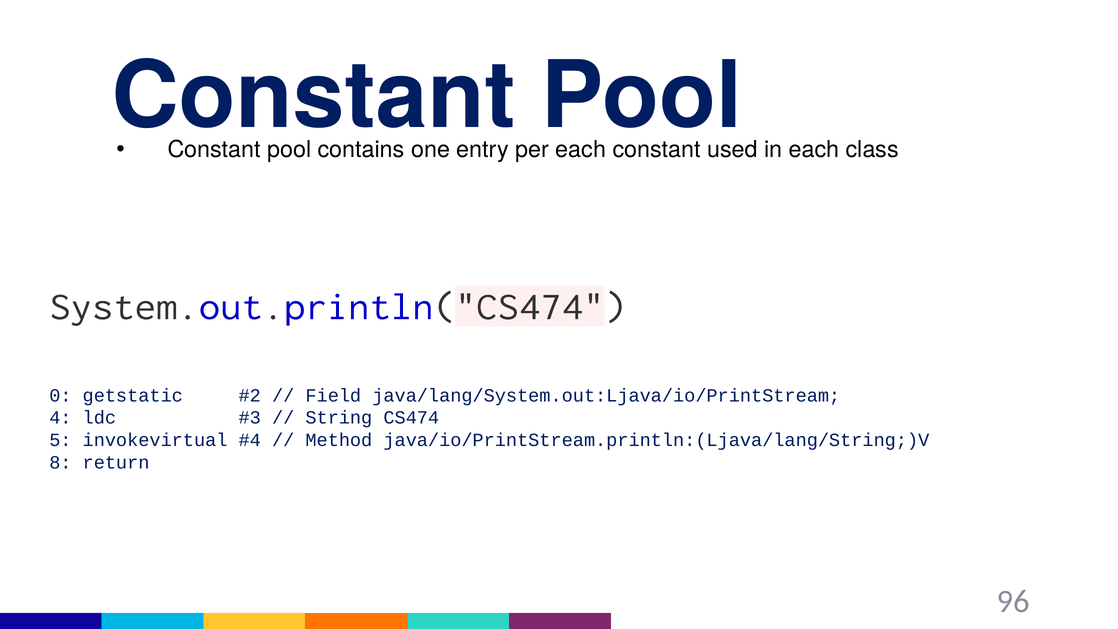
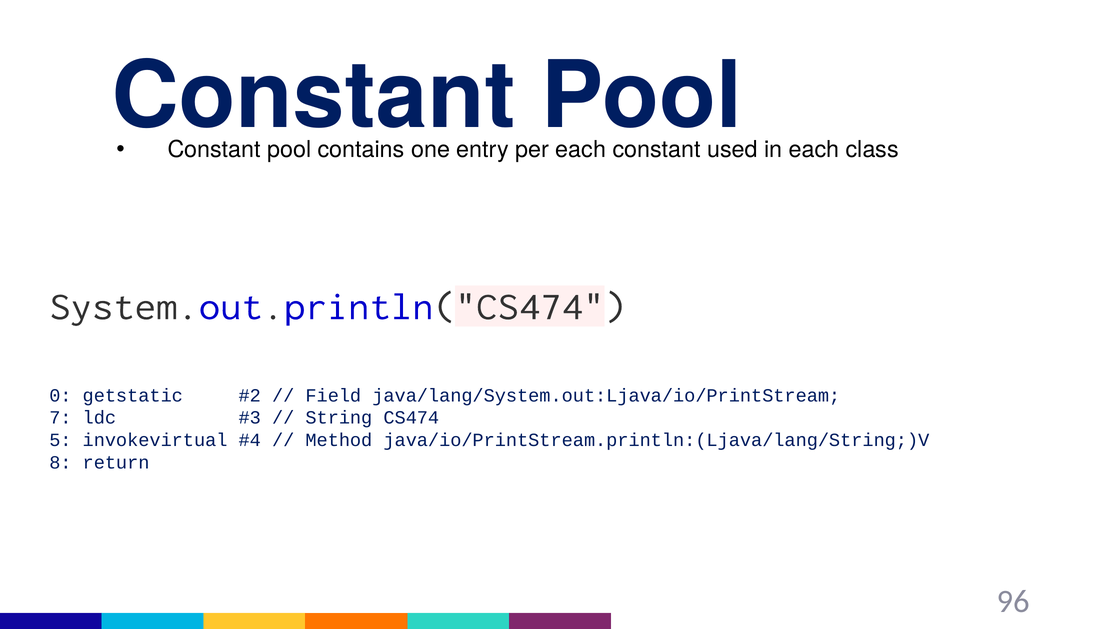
4: 4 -> 7
